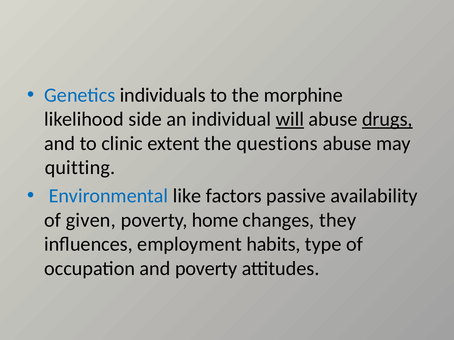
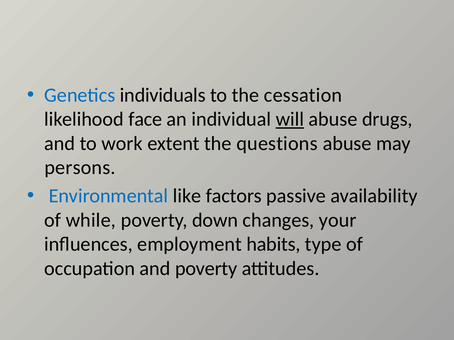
morphine: morphine -> cessation
side: side -> face
drugs underline: present -> none
clinic: clinic -> work
quitting: quitting -> persons
given: given -> while
home: home -> down
they: they -> your
